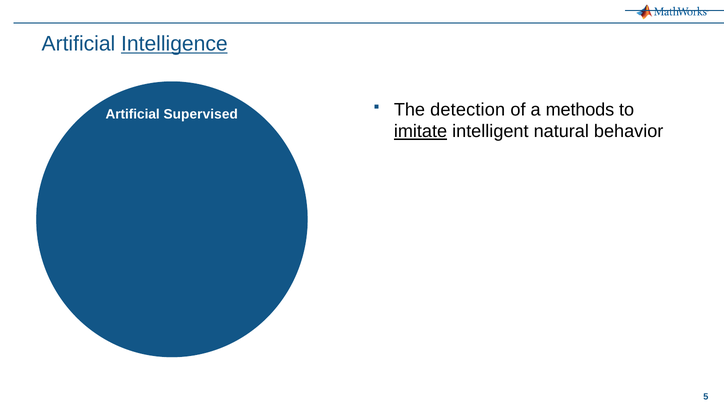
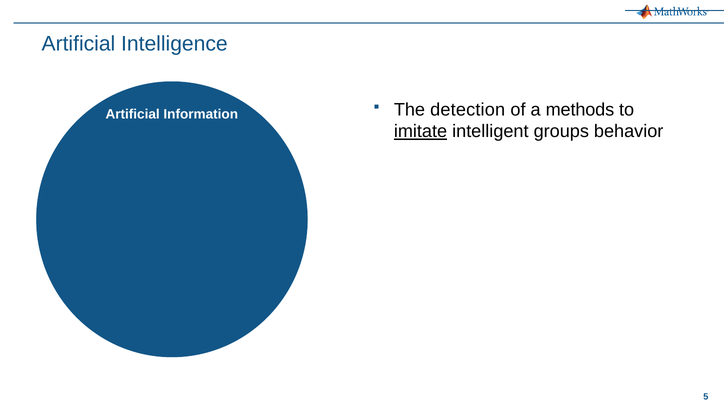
Intelligence underline: present -> none
Supervised: Supervised -> Information
natural: natural -> groups
